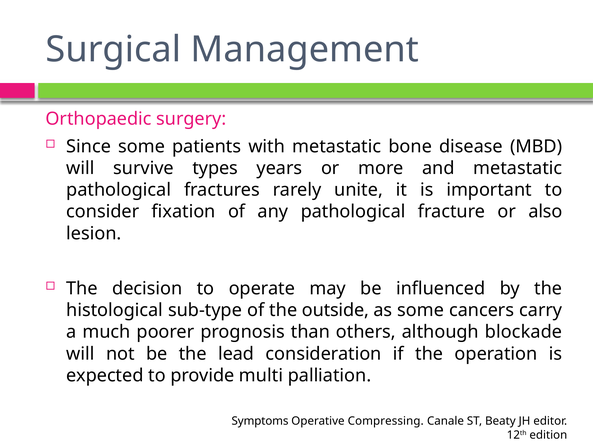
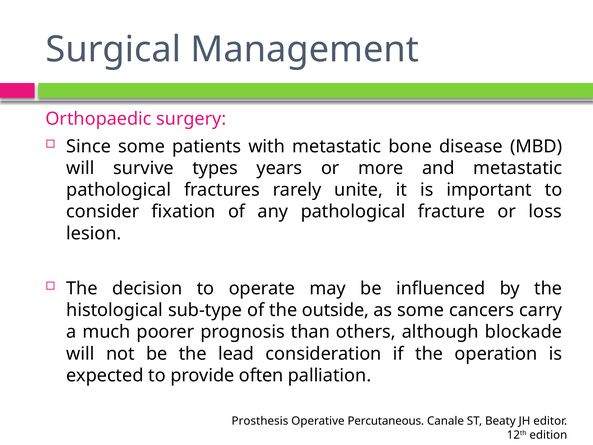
also: also -> loss
multi: multi -> often
Symptoms: Symptoms -> Prosthesis
Compressing: Compressing -> Percutaneous
